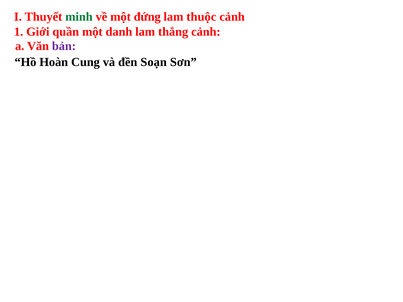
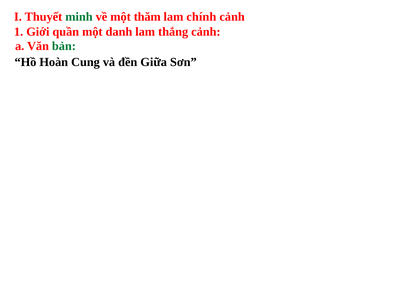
đứng: đứng -> thăm
thuộc: thuộc -> chính
bản colour: purple -> green
Soạn: Soạn -> Giữa
